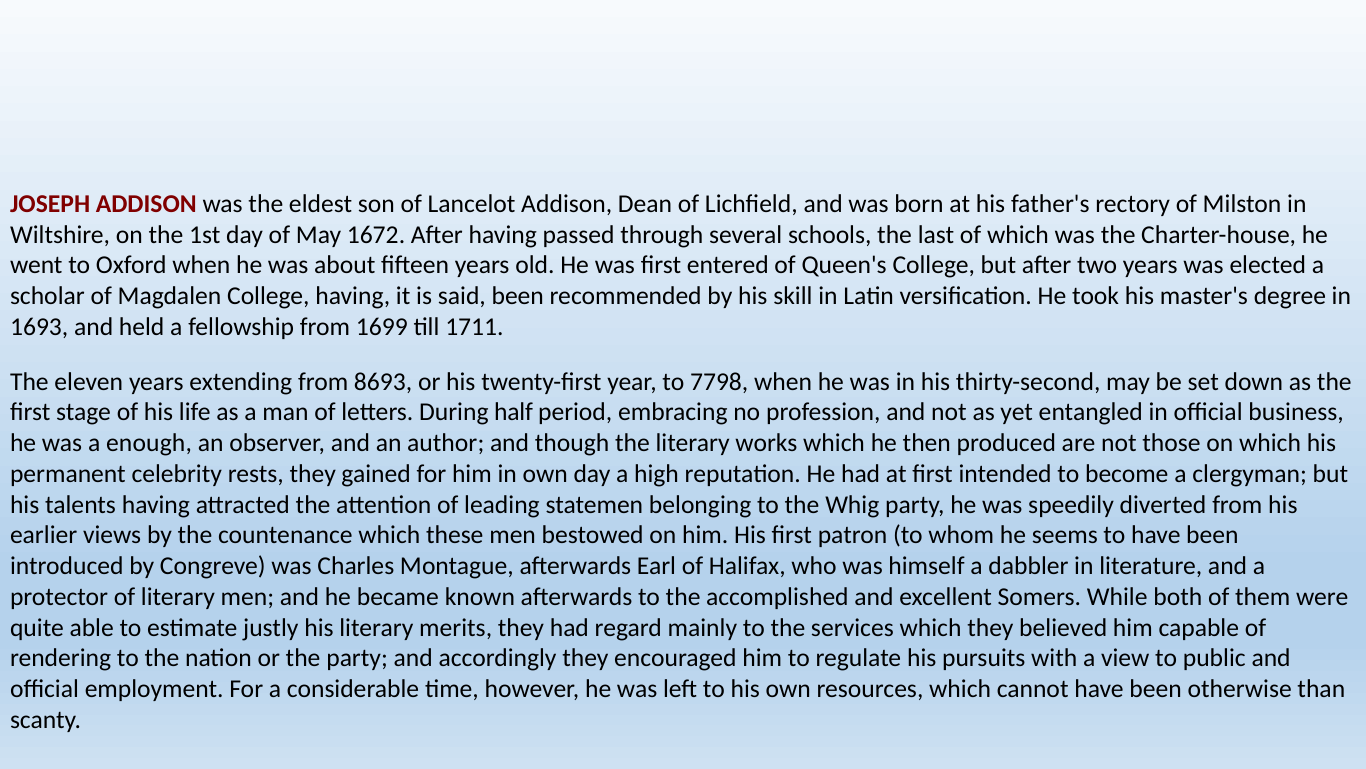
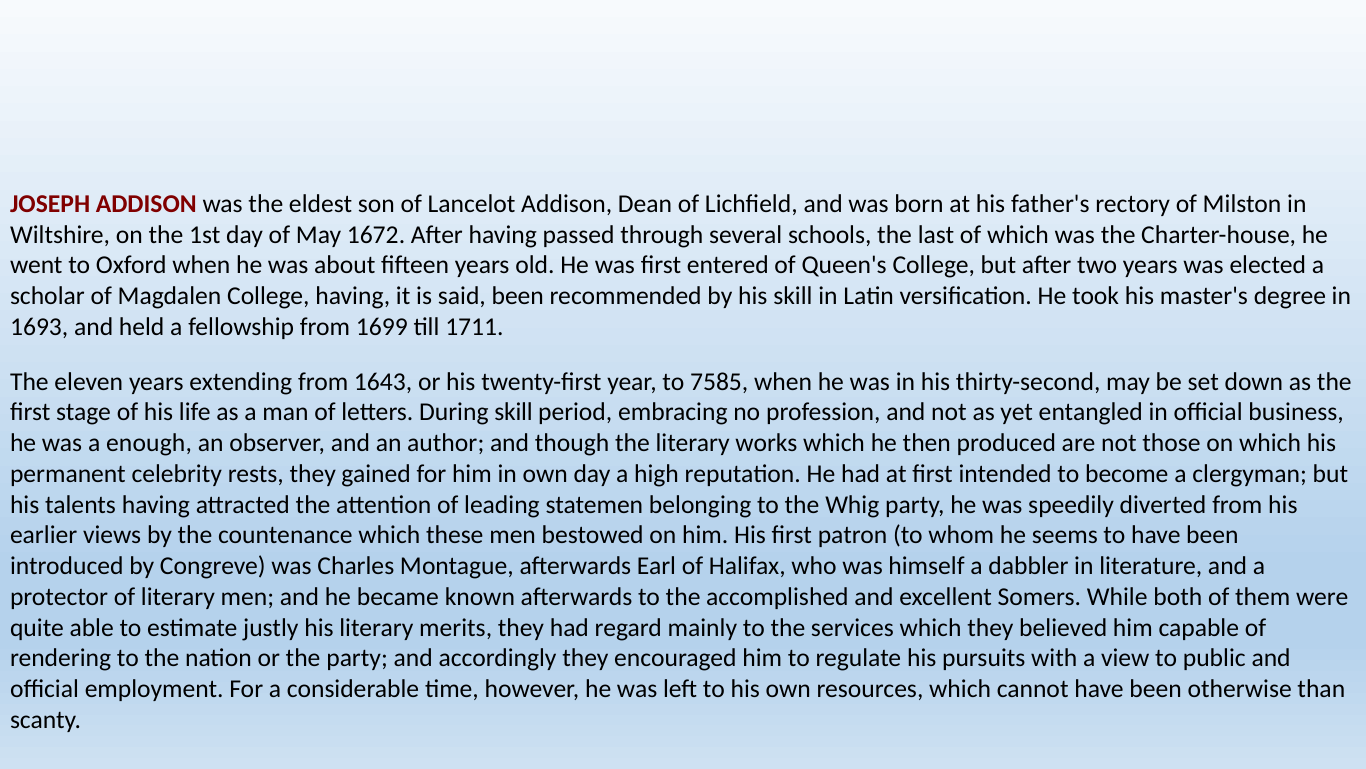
8693: 8693 -> 1643
7798: 7798 -> 7585
During half: half -> skill
